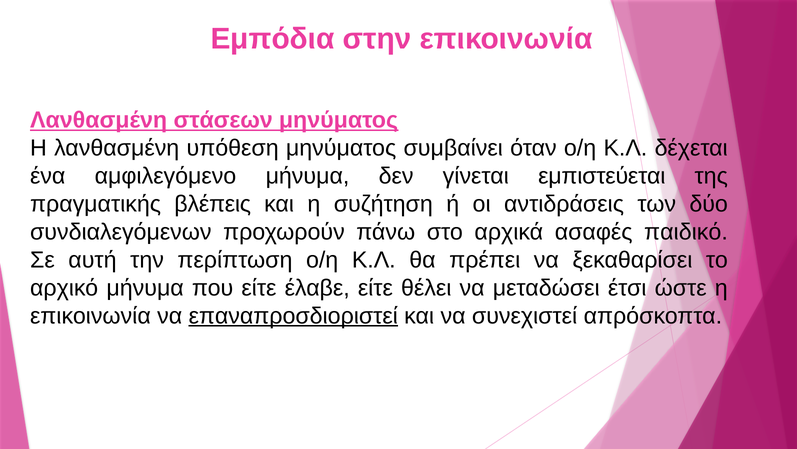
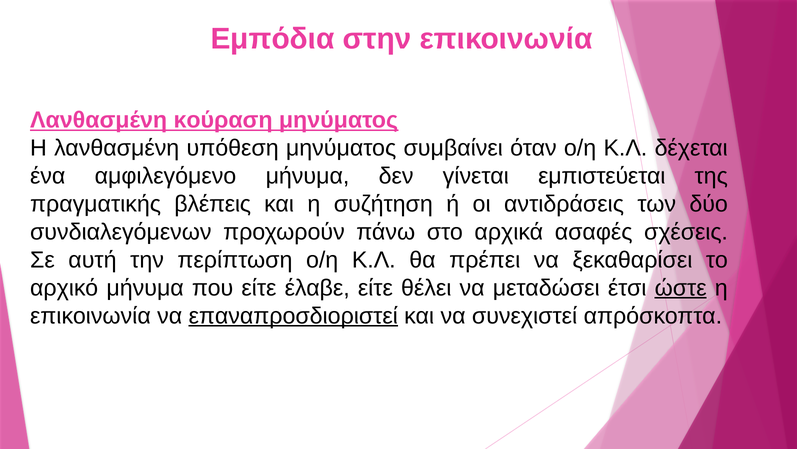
στάσεων: στάσεων -> κούραση
παιδικό: παιδικό -> σχέσεις
ώστε underline: none -> present
